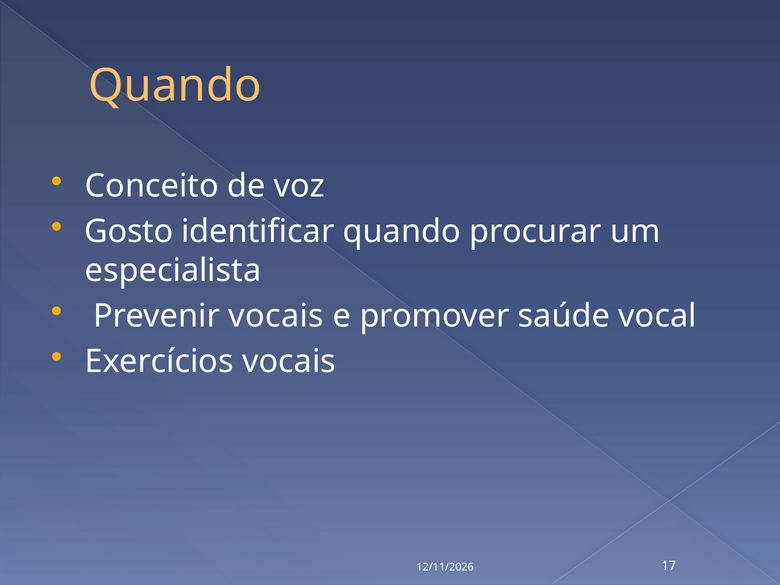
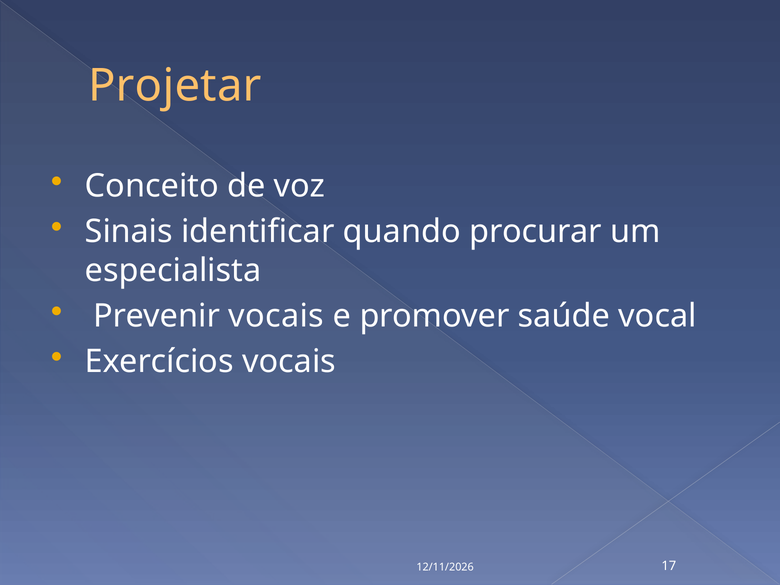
Quando at (175, 86): Quando -> Projetar
Gosto: Gosto -> Sinais
